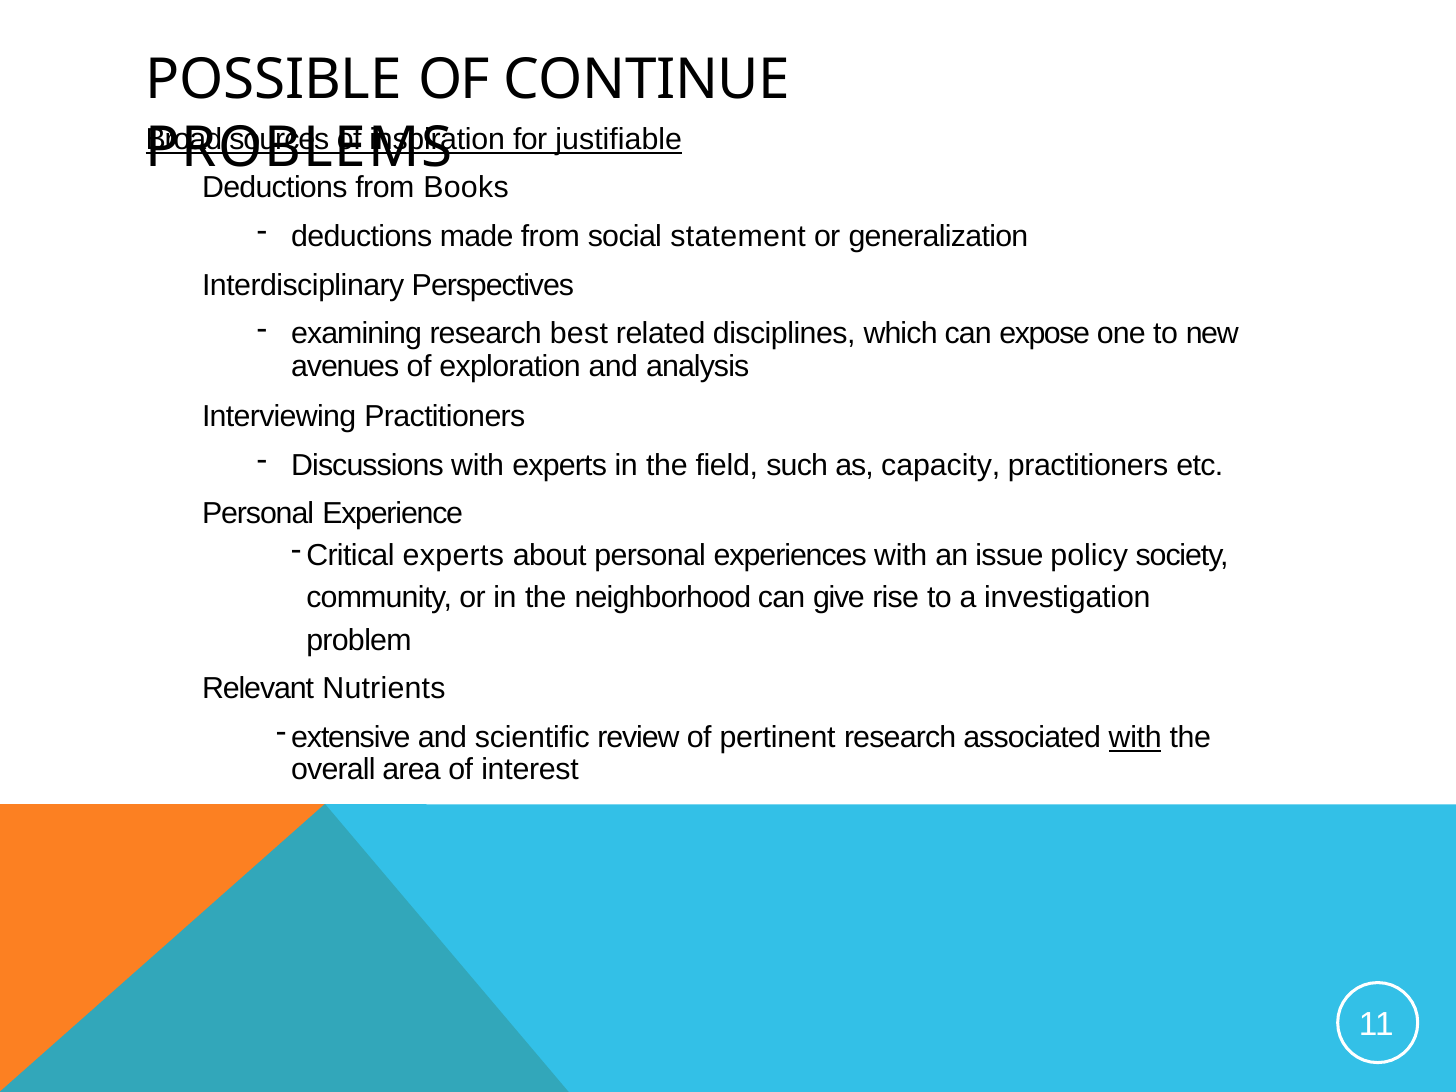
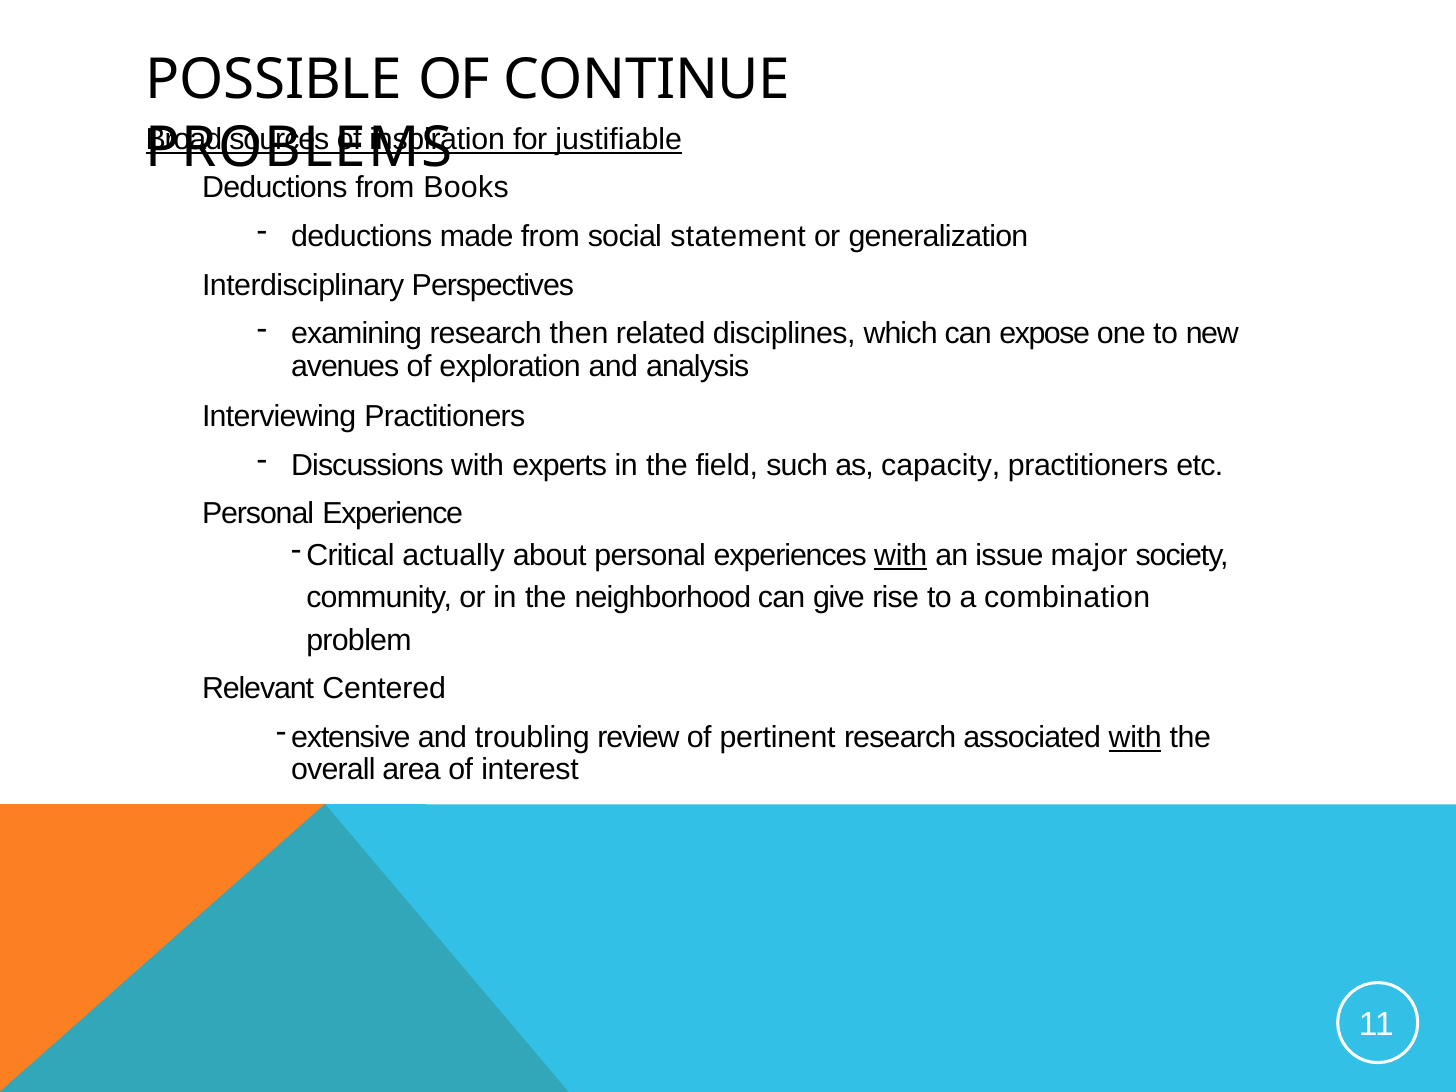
best: best -> then
Critical experts: experts -> actually
with at (901, 556) underline: none -> present
policy: policy -> major
investigation: investigation -> combination
Nutrients: Nutrients -> Centered
scientific: scientific -> troubling
